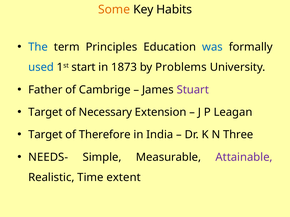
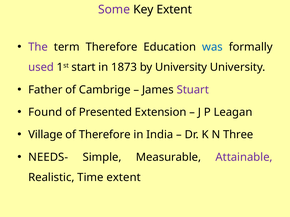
Some colour: orange -> purple
Key Habits: Habits -> Extent
The colour: blue -> purple
term Principles: Principles -> Therefore
used colour: blue -> purple
by Problems: Problems -> University
Target at (45, 112): Target -> Found
Necessary: Necessary -> Presented
Target at (45, 135): Target -> Village
